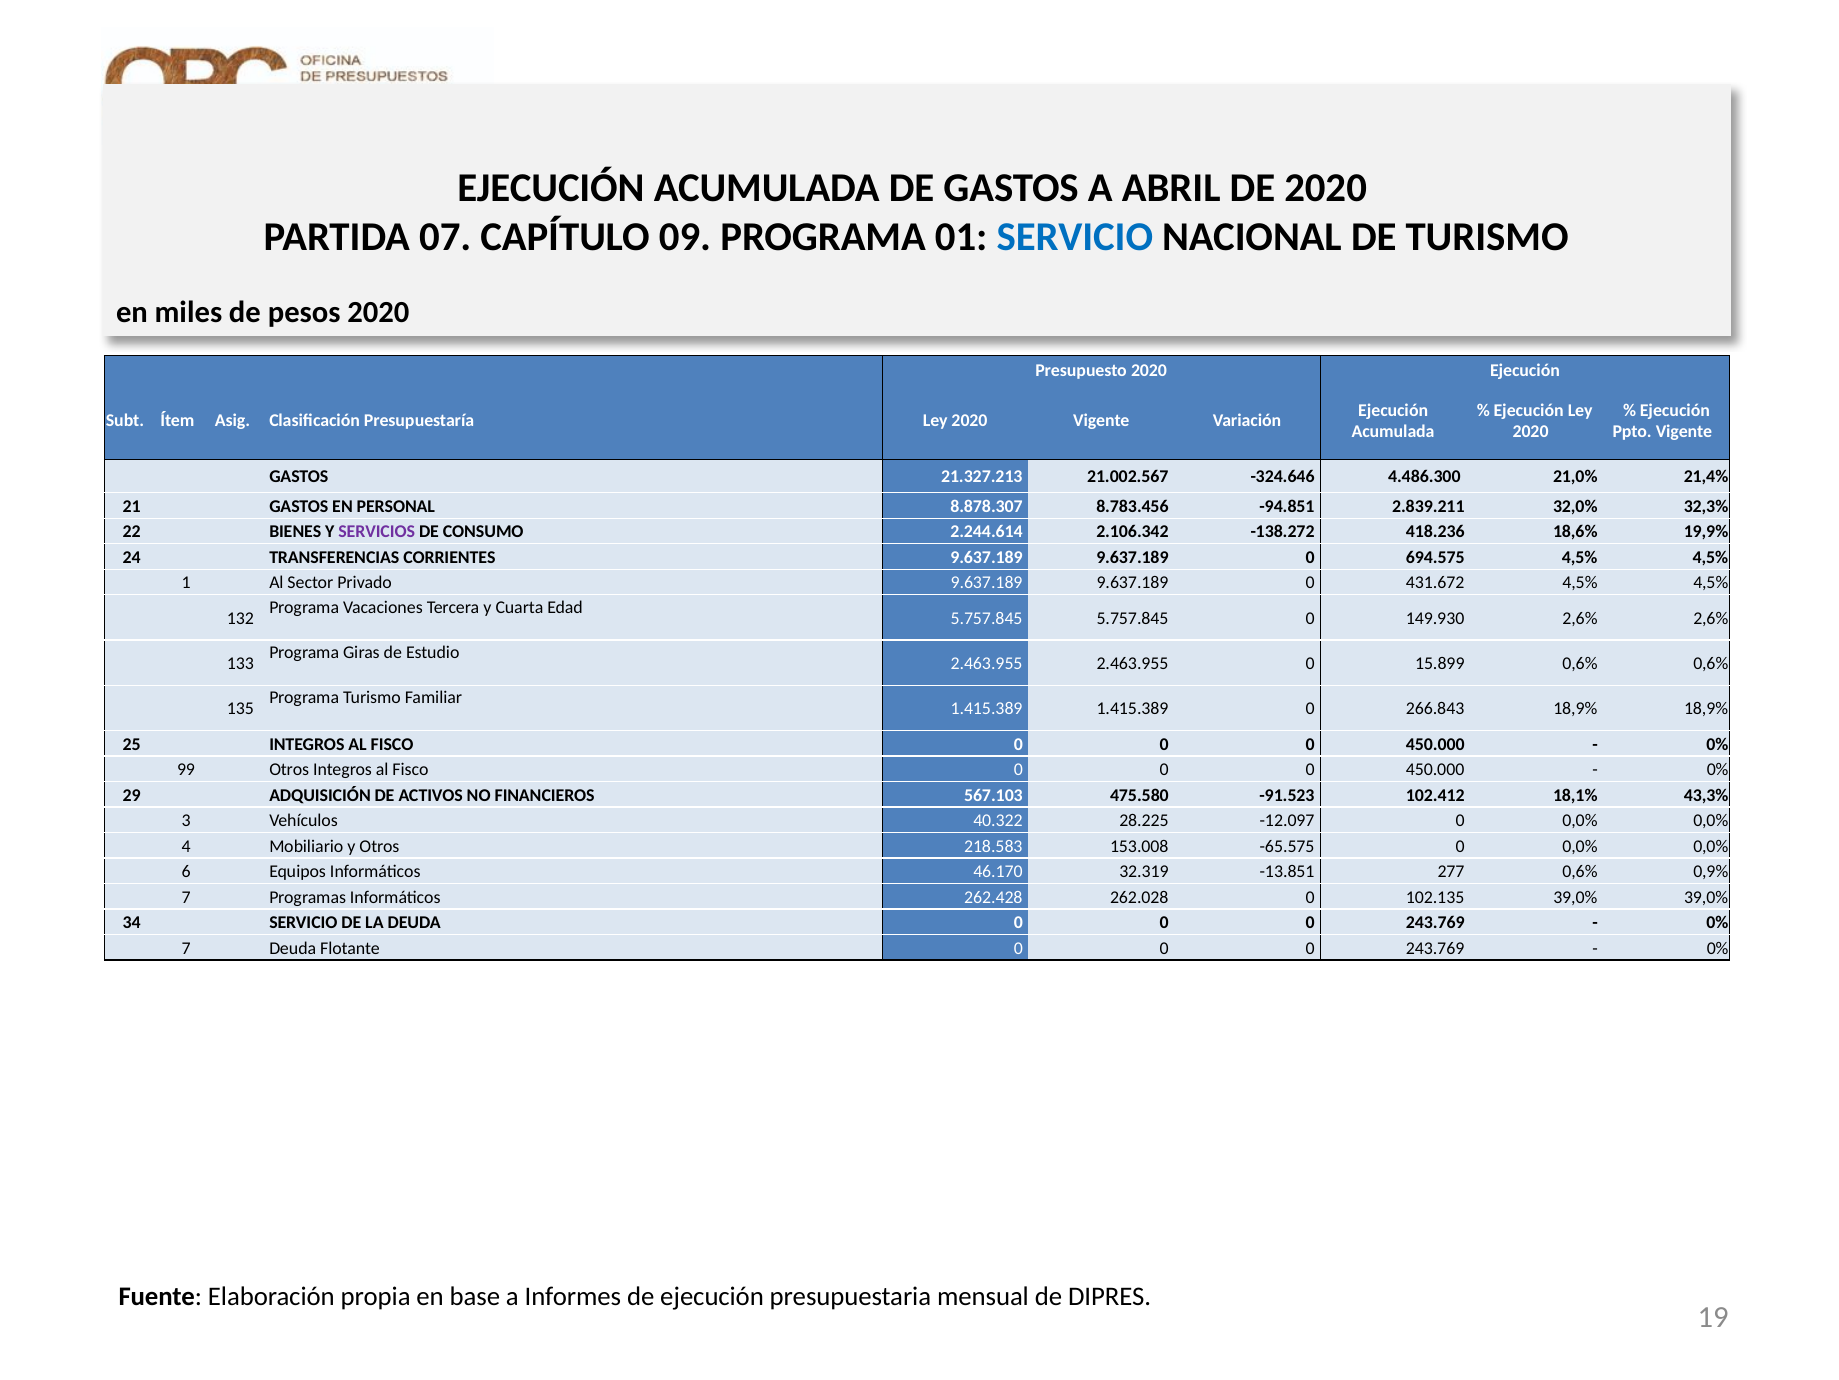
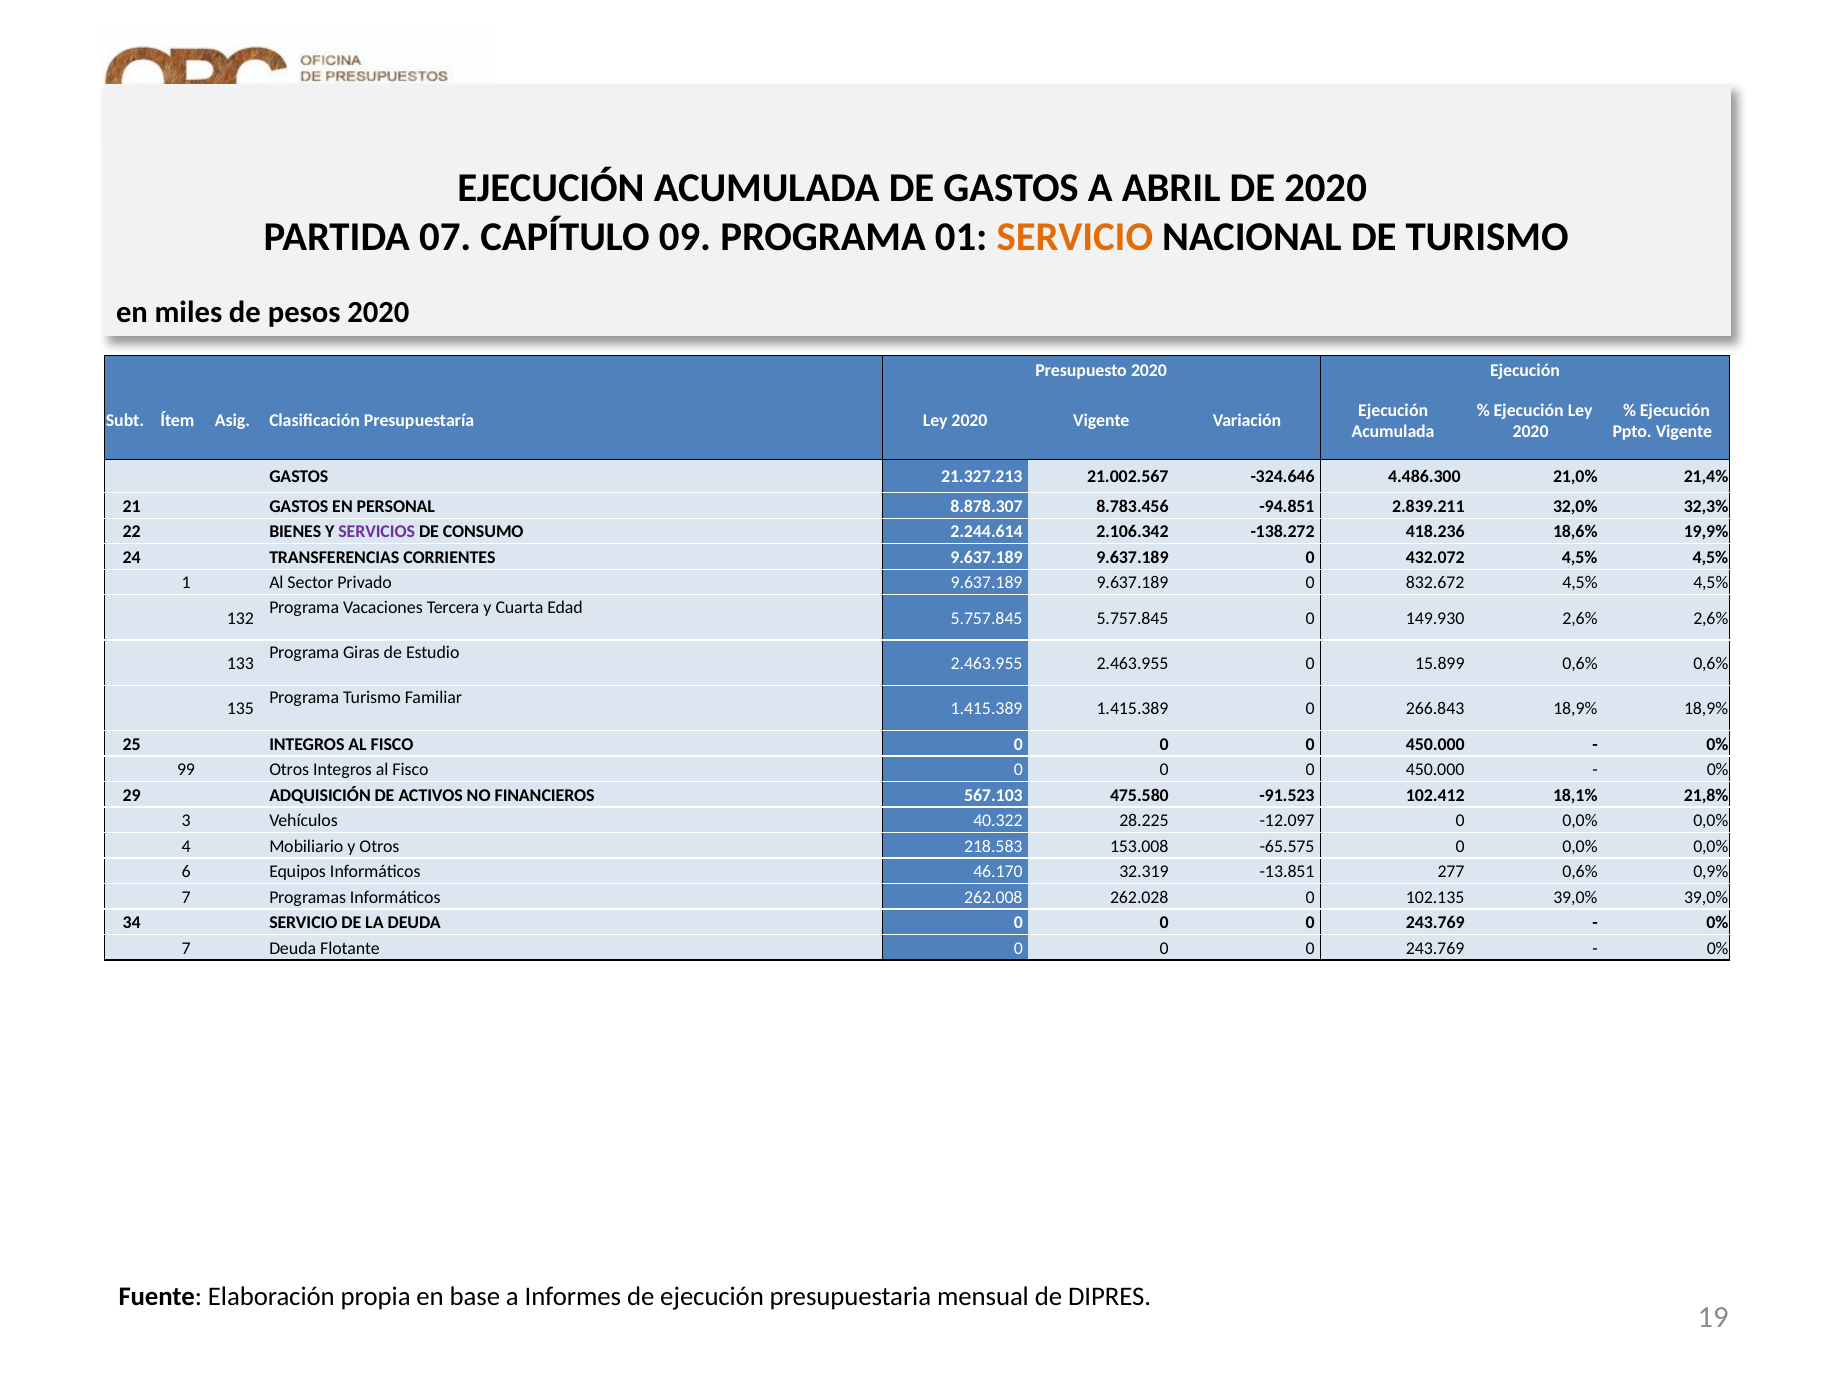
SERVICIO at (1075, 237) colour: blue -> orange
694.575: 694.575 -> 432.072
431.672: 431.672 -> 832.672
43,3%: 43,3% -> 21,8%
262.428: 262.428 -> 262.008
